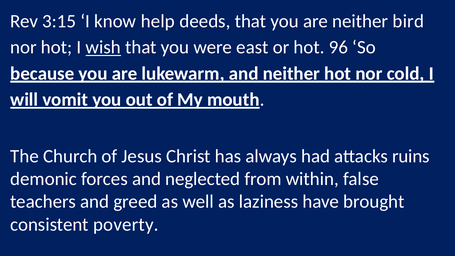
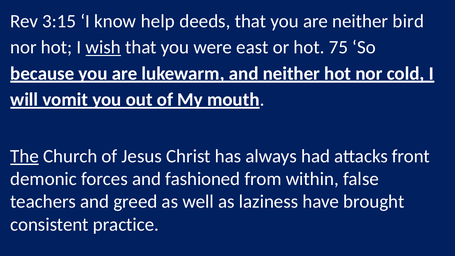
96: 96 -> 75
The underline: none -> present
ruins: ruins -> front
neglected: neglected -> fashioned
poverty: poverty -> practice
